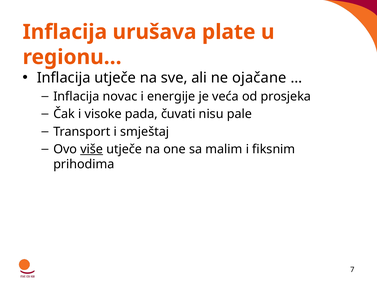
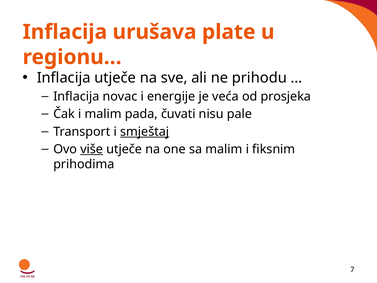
ojačane: ojačane -> prihodu
i visoke: visoke -> malim
smještaj underline: none -> present
